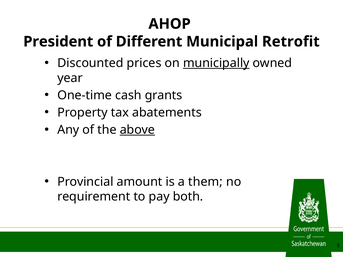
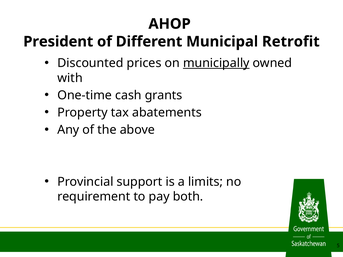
year: year -> with
above underline: present -> none
amount: amount -> support
them: them -> limits
